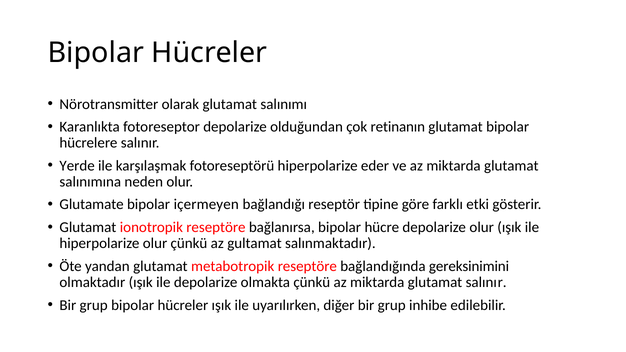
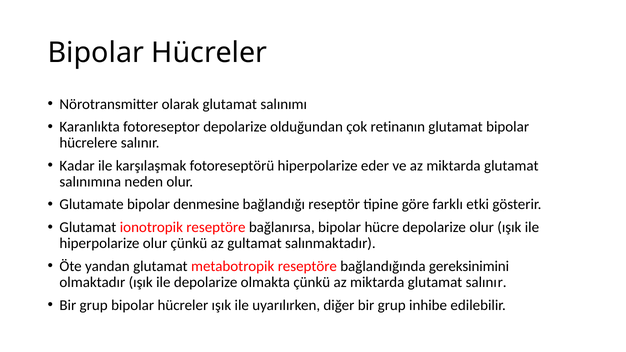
Yerde: Yerde -> Kadar
içermeyen: içermeyen -> denmesine
